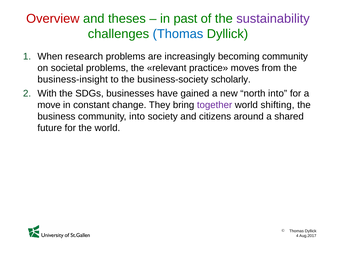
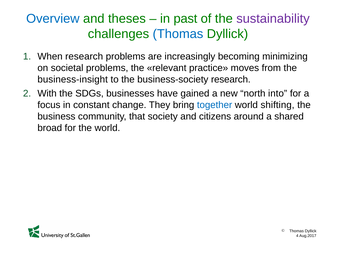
Overview colour: red -> blue
becoming community: community -> minimizing
business-society scholarly: scholarly -> research
move: move -> focus
together colour: purple -> blue
community into: into -> that
future: future -> broad
